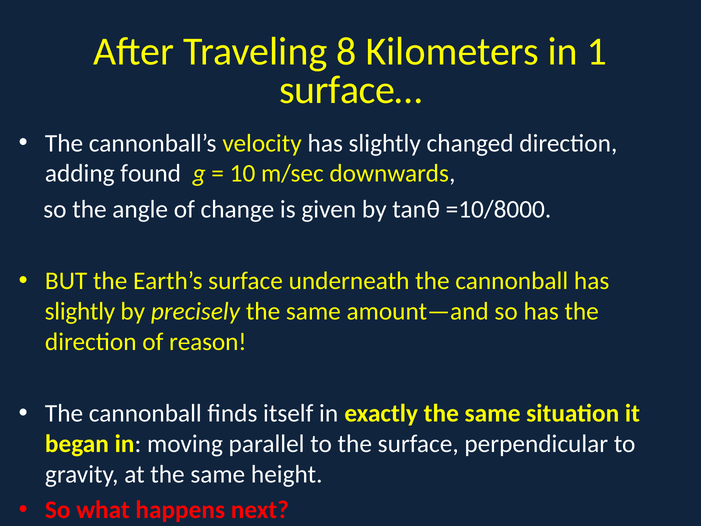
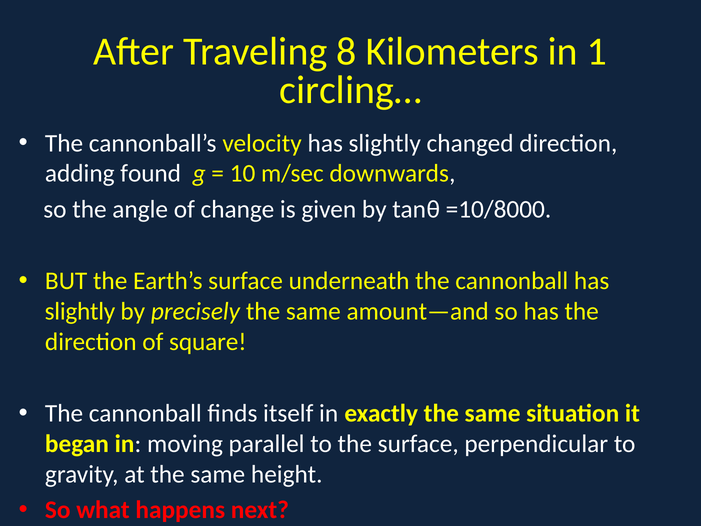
surface…: surface… -> circling…
reason: reason -> square
